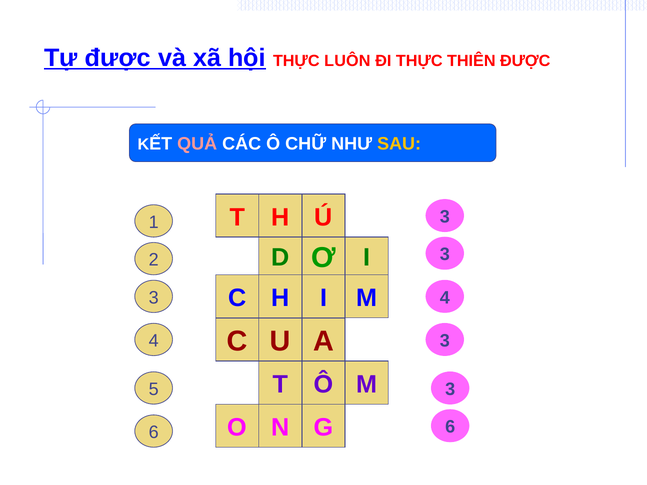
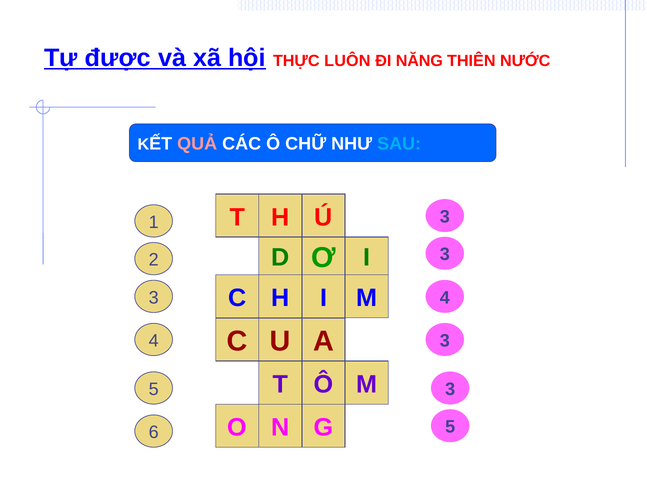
ĐI THỰC: THỰC -> NĂNG
THIÊN ĐƯỢC: ĐƯỢC -> NƯỚC
SAU colour: yellow -> light blue
G 6: 6 -> 5
